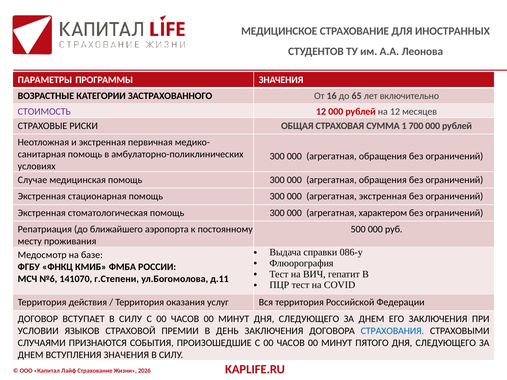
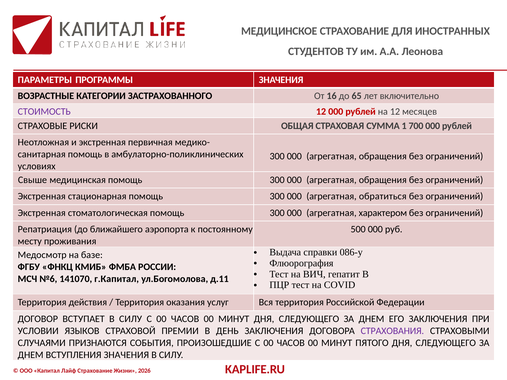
Случае: Случае -> Свыше
агрегатная экстренная: экстренная -> обратиться
г.Степени: г.Степени -> г.Капитал
СТРАХОВАНИЯ colour: blue -> purple
